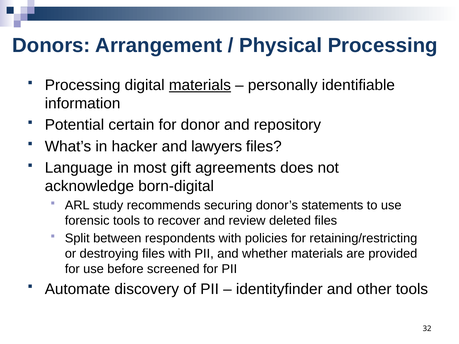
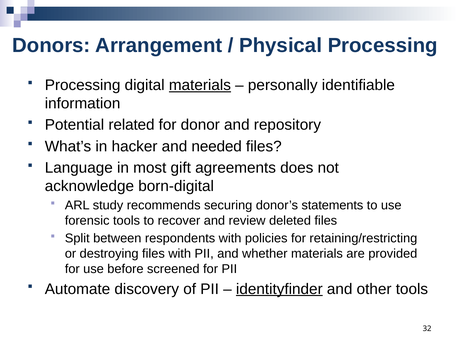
certain: certain -> related
lawyers: lawyers -> needed
identityfinder underline: none -> present
